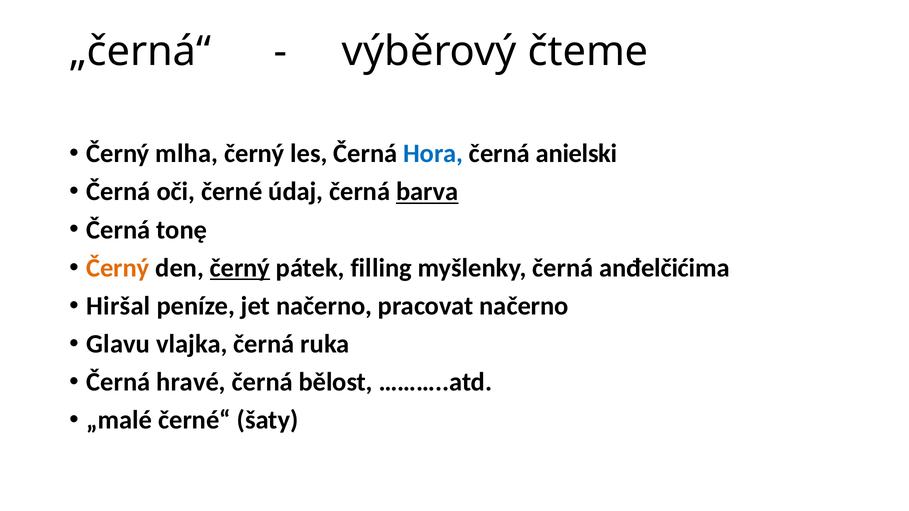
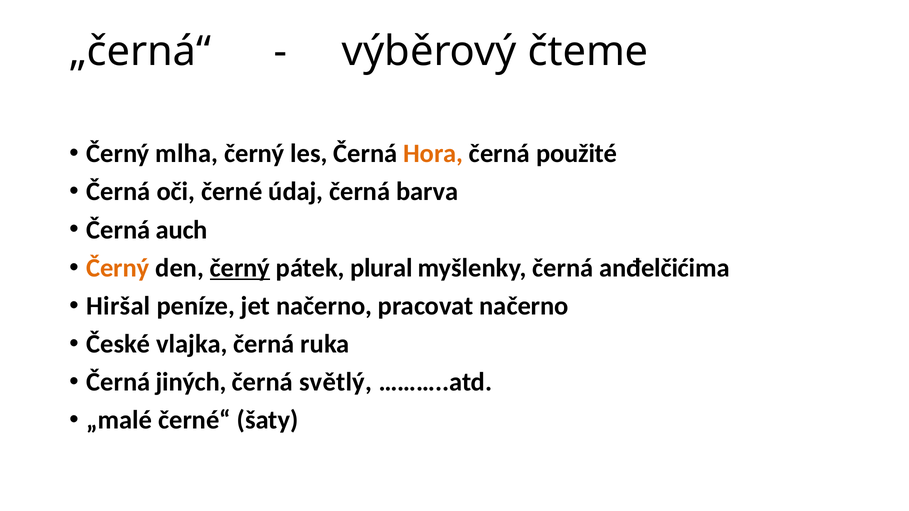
Hora colour: blue -> orange
anielski: anielski -> použité
barva underline: present -> none
tonę: tonę -> auch
filling: filling -> plural
Glavu: Glavu -> České
hravé: hravé -> jiných
bělost: bělost -> světlý
